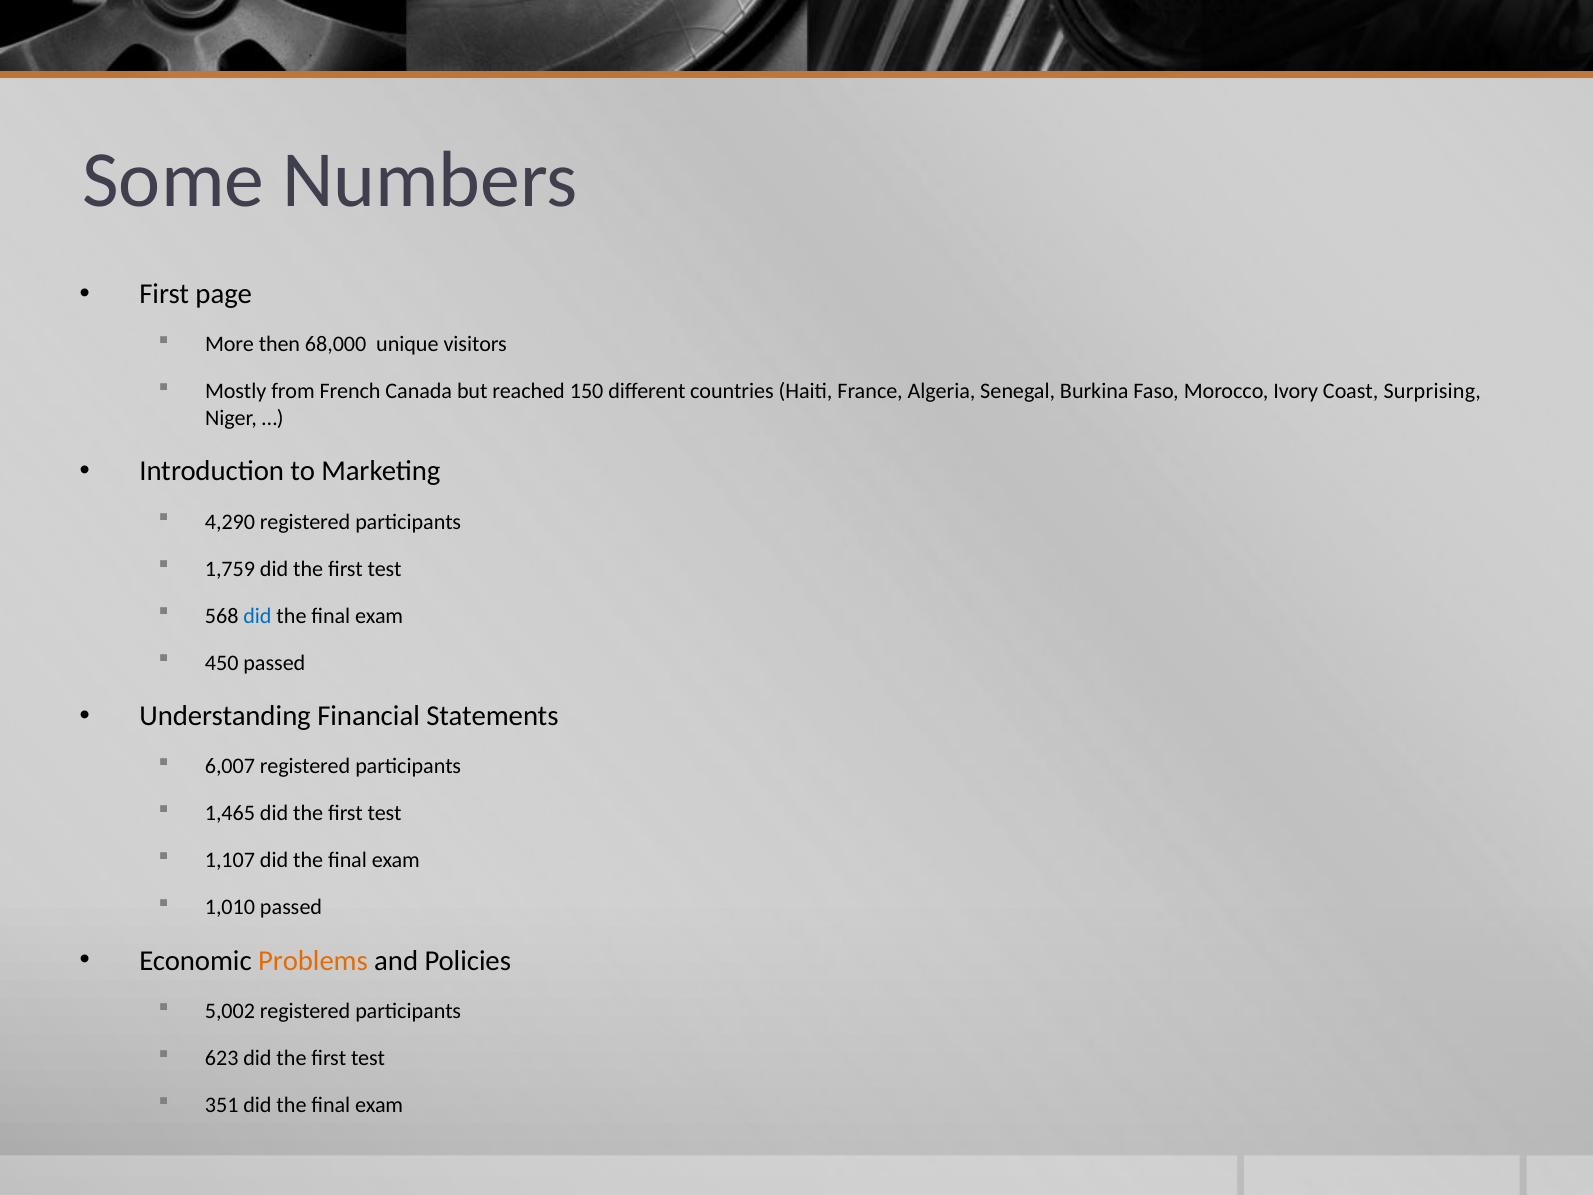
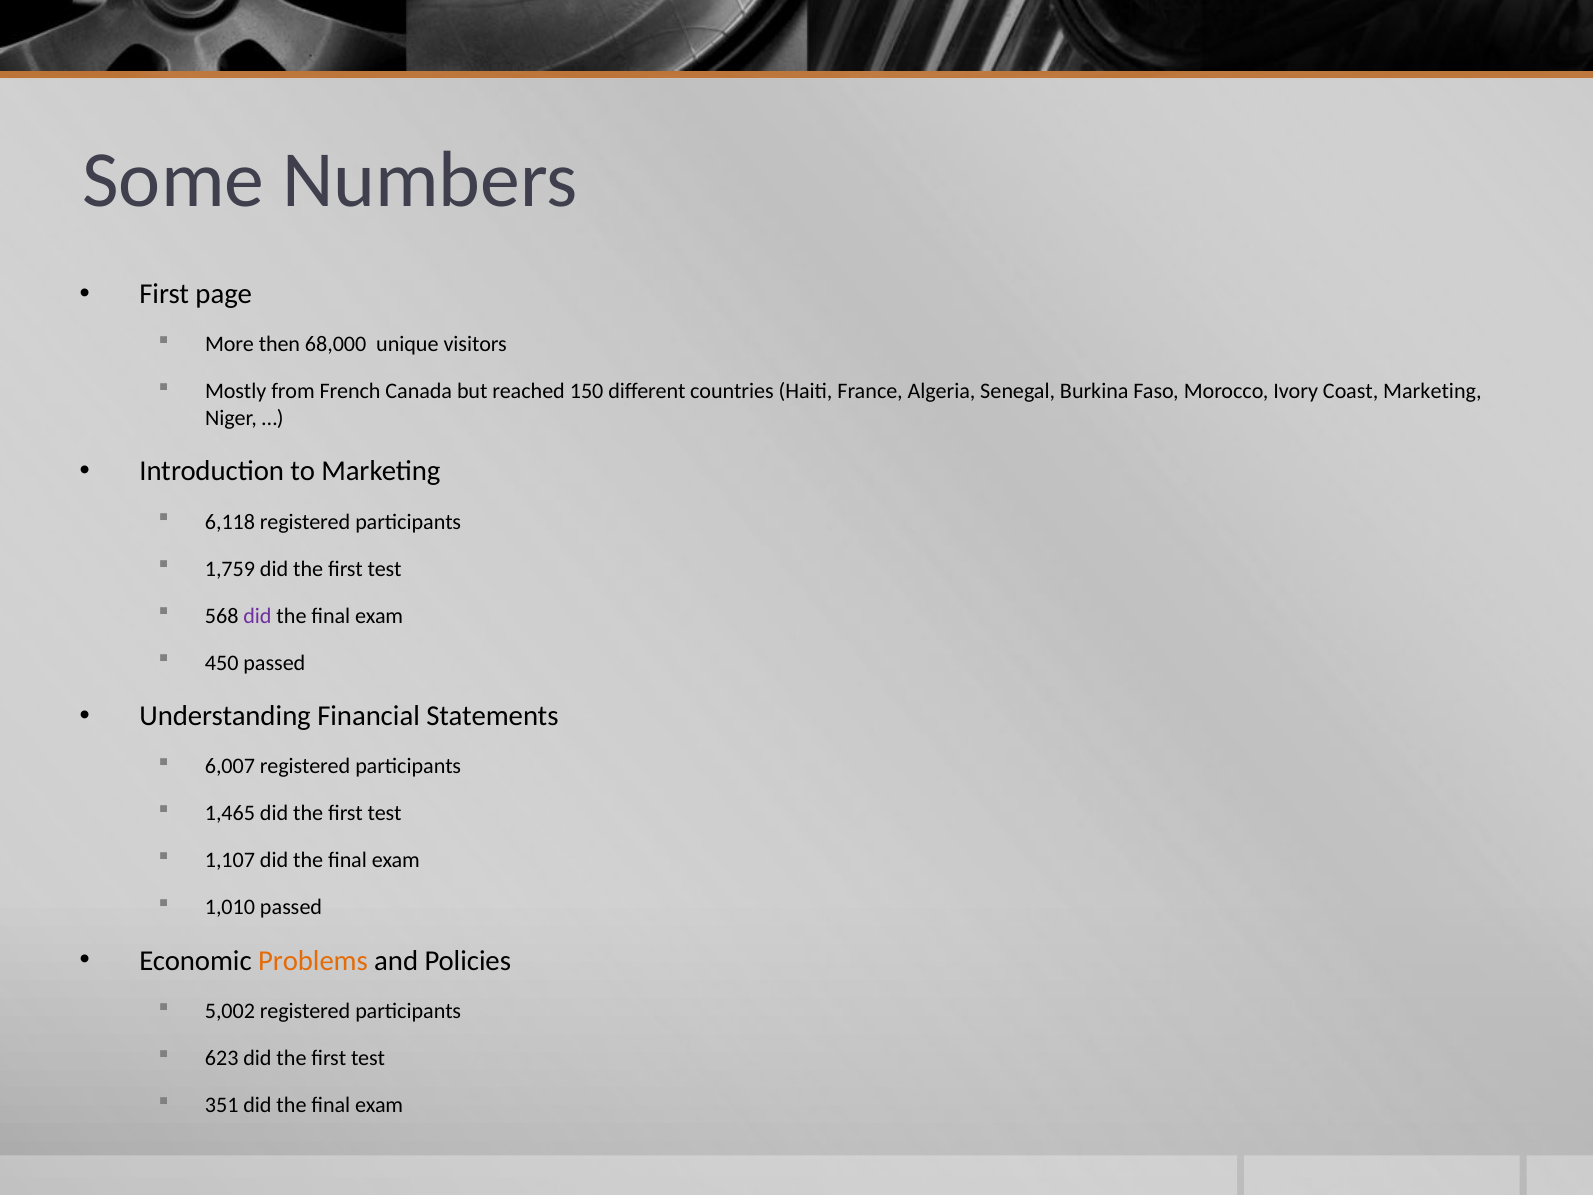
Coast Surprising: Surprising -> Marketing
4,290: 4,290 -> 6,118
did at (257, 616) colour: blue -> purple
